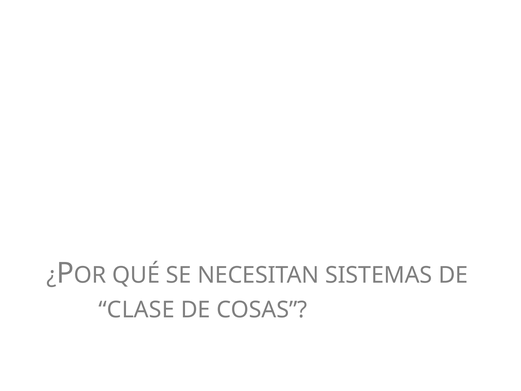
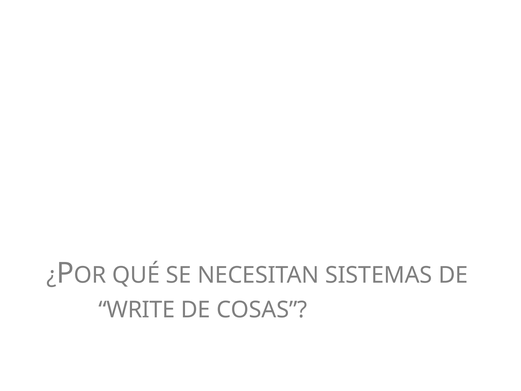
CLASE: CLASE -> WRITE
